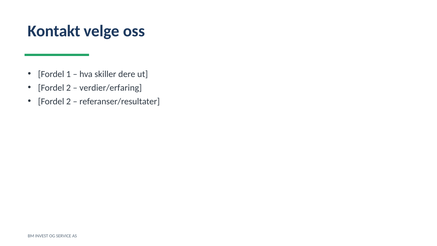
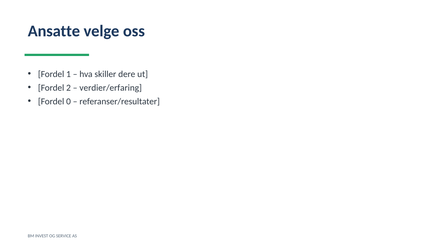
Kontakt: Kontakt -> Ansatte
2 at (69, 101): 2 -> 0
